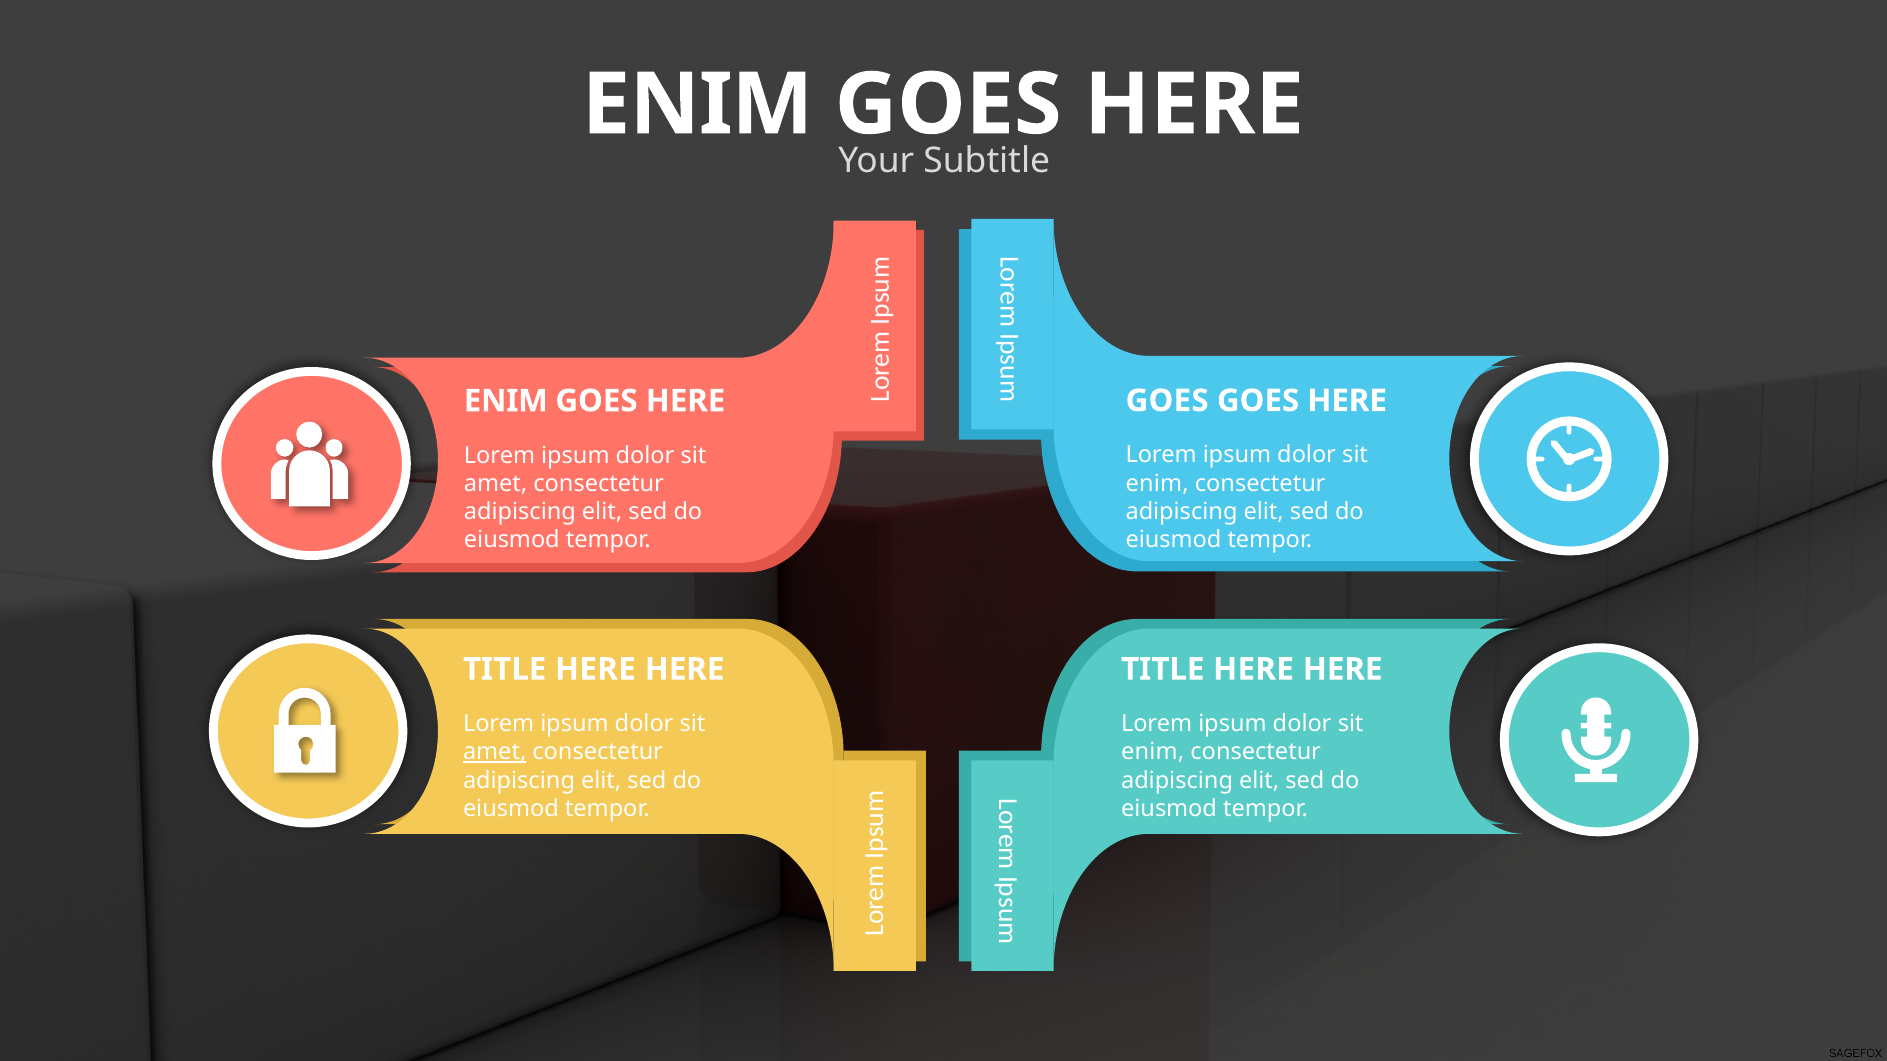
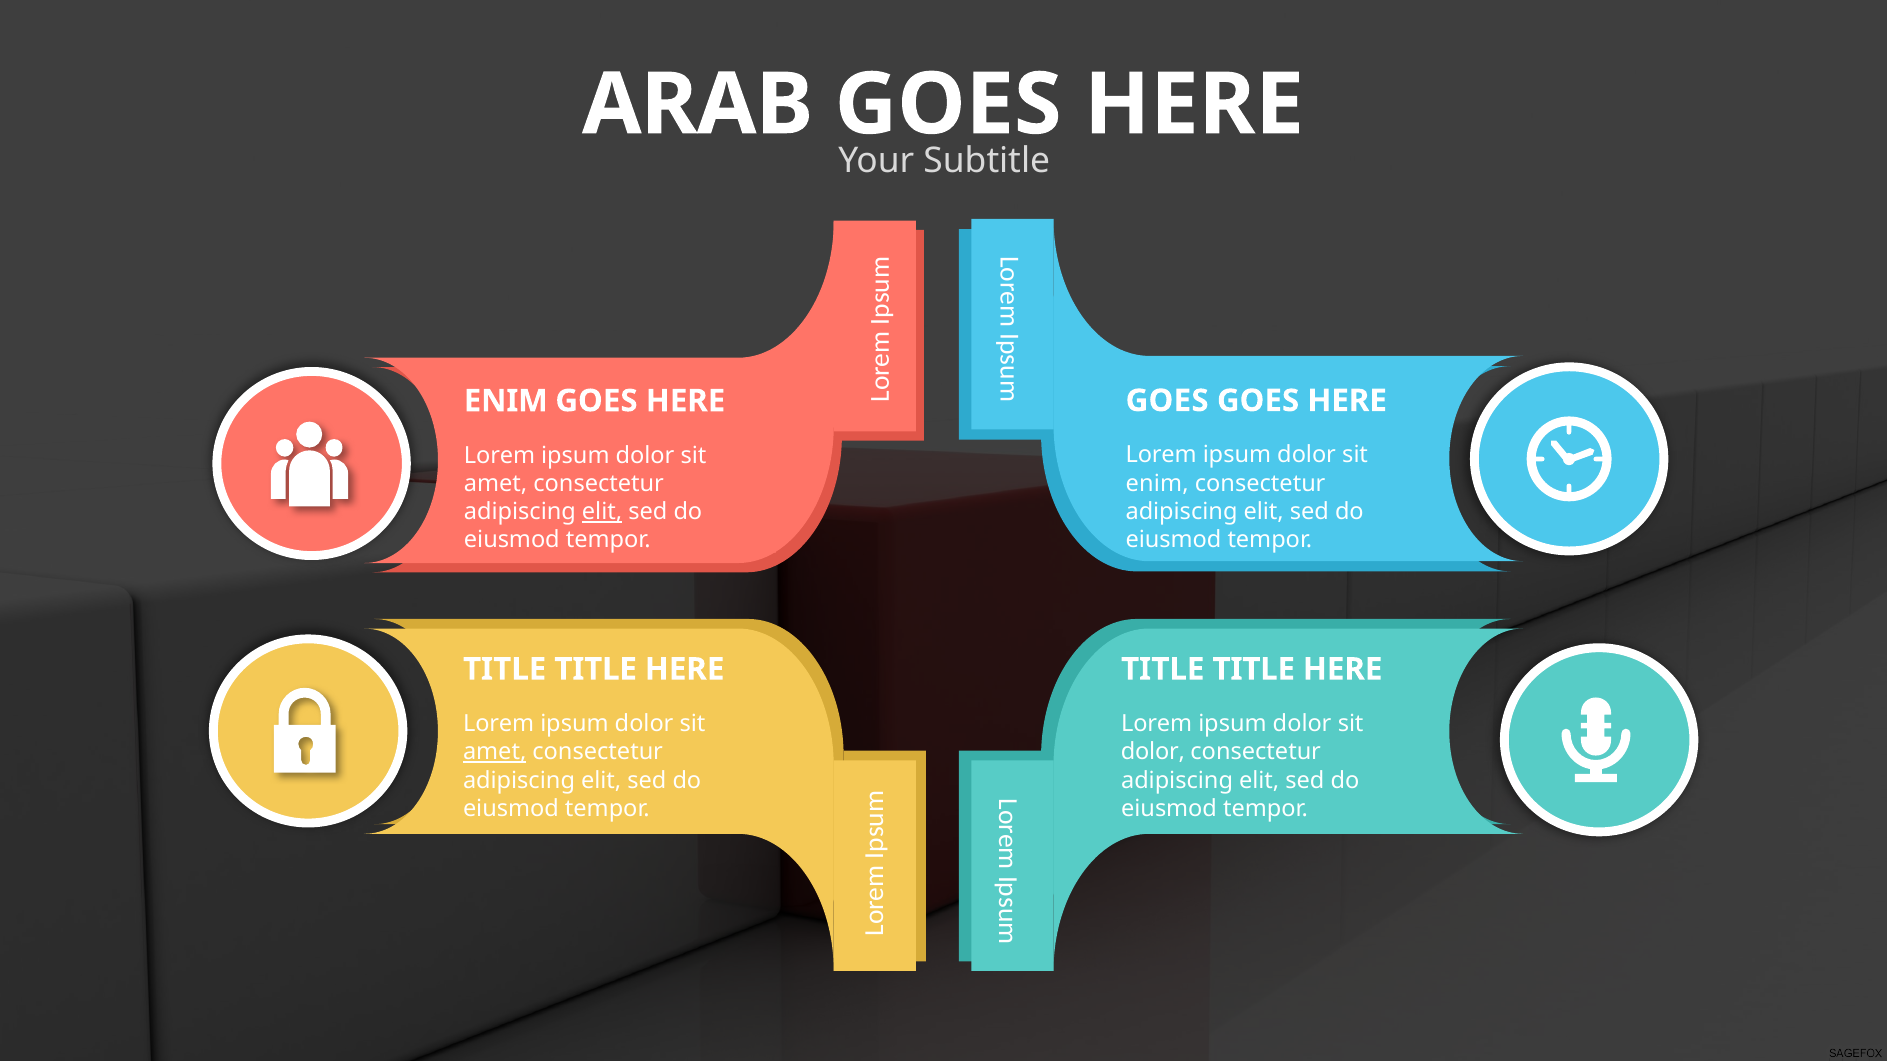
ENIM at (698, 105): ENIM -> ARAB
elit at (602, 512) underline: none -> present
HERE at (595, 670): HERE -> TITLE
HERE at (1253, 670): HERE -> TITLE
enim at (1153, 752): enim -> dolor
